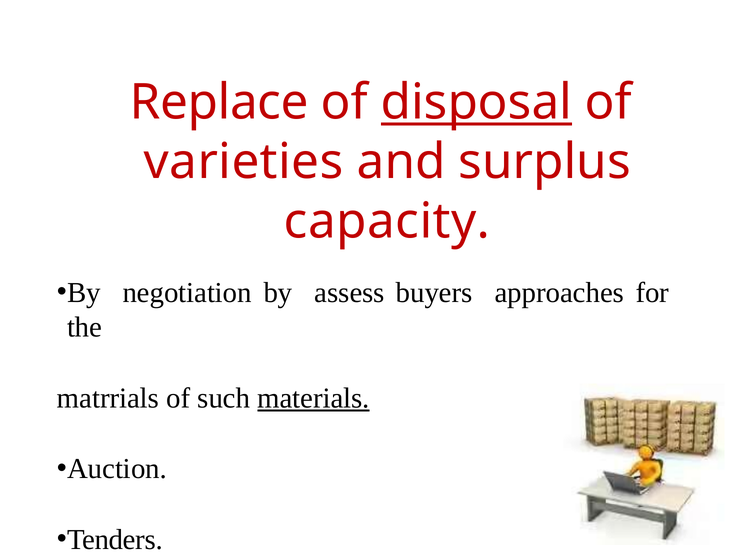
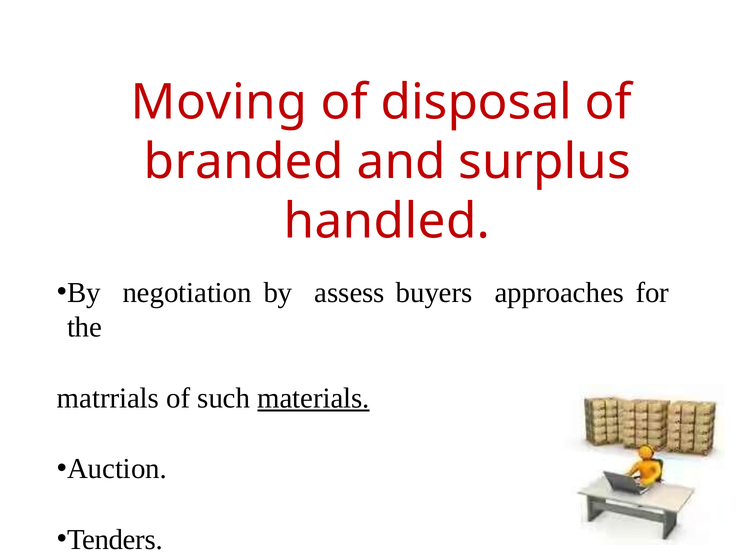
Replace: Replace -> Moving
disposal underline: present -> none
varieties: varieties -> branded
capacity: capacity -> handled
